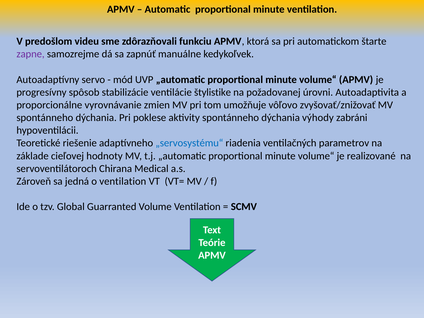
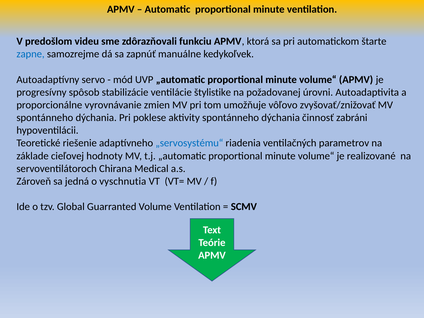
zapne colour: purple -> blue
výhody: výhody -> činnosť
o ventilation: ventilation -> vyschnutia
